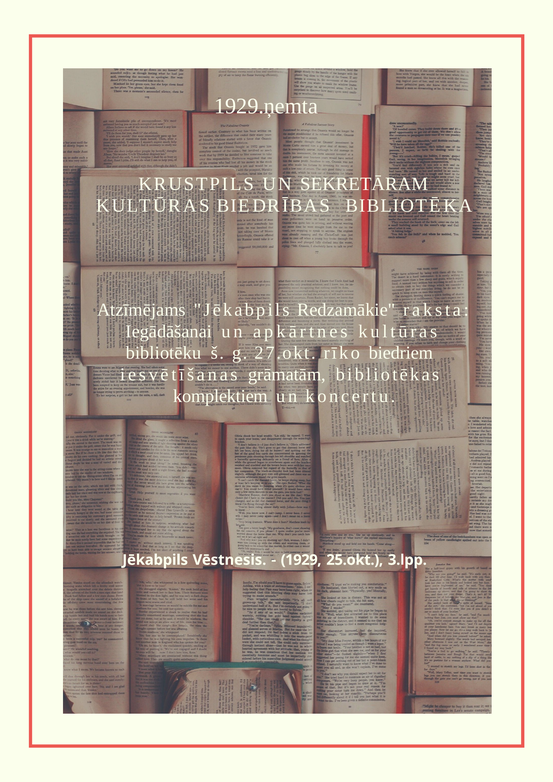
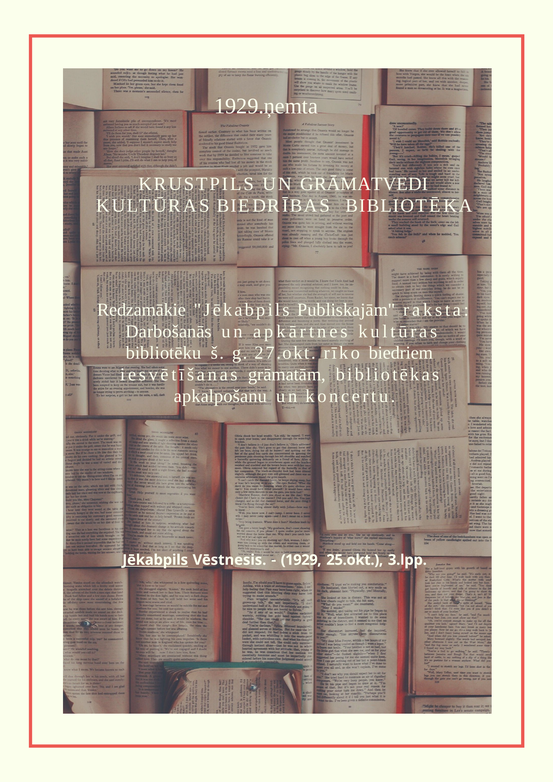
SEKRETĀRAM: SEKRETĀRAM -> GRĀMATVEDI
Atzīmējams: Atzīmējams -> Redzamākie
Redzamākie: Redzamākie -> Publiskajām
Iegādāšanai: Iegādāšanai -> Darbošanās
komplektiem: komplektiem -> apkalpošanu
Jēkabpils at (155, 560) underline: none -> present
